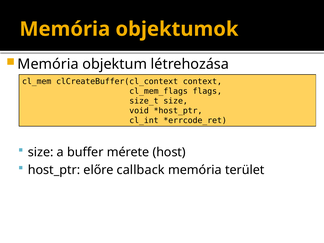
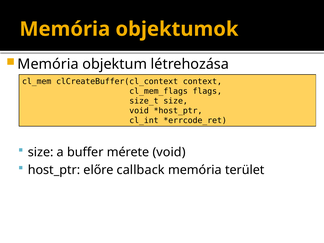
mérete host: host -> void
